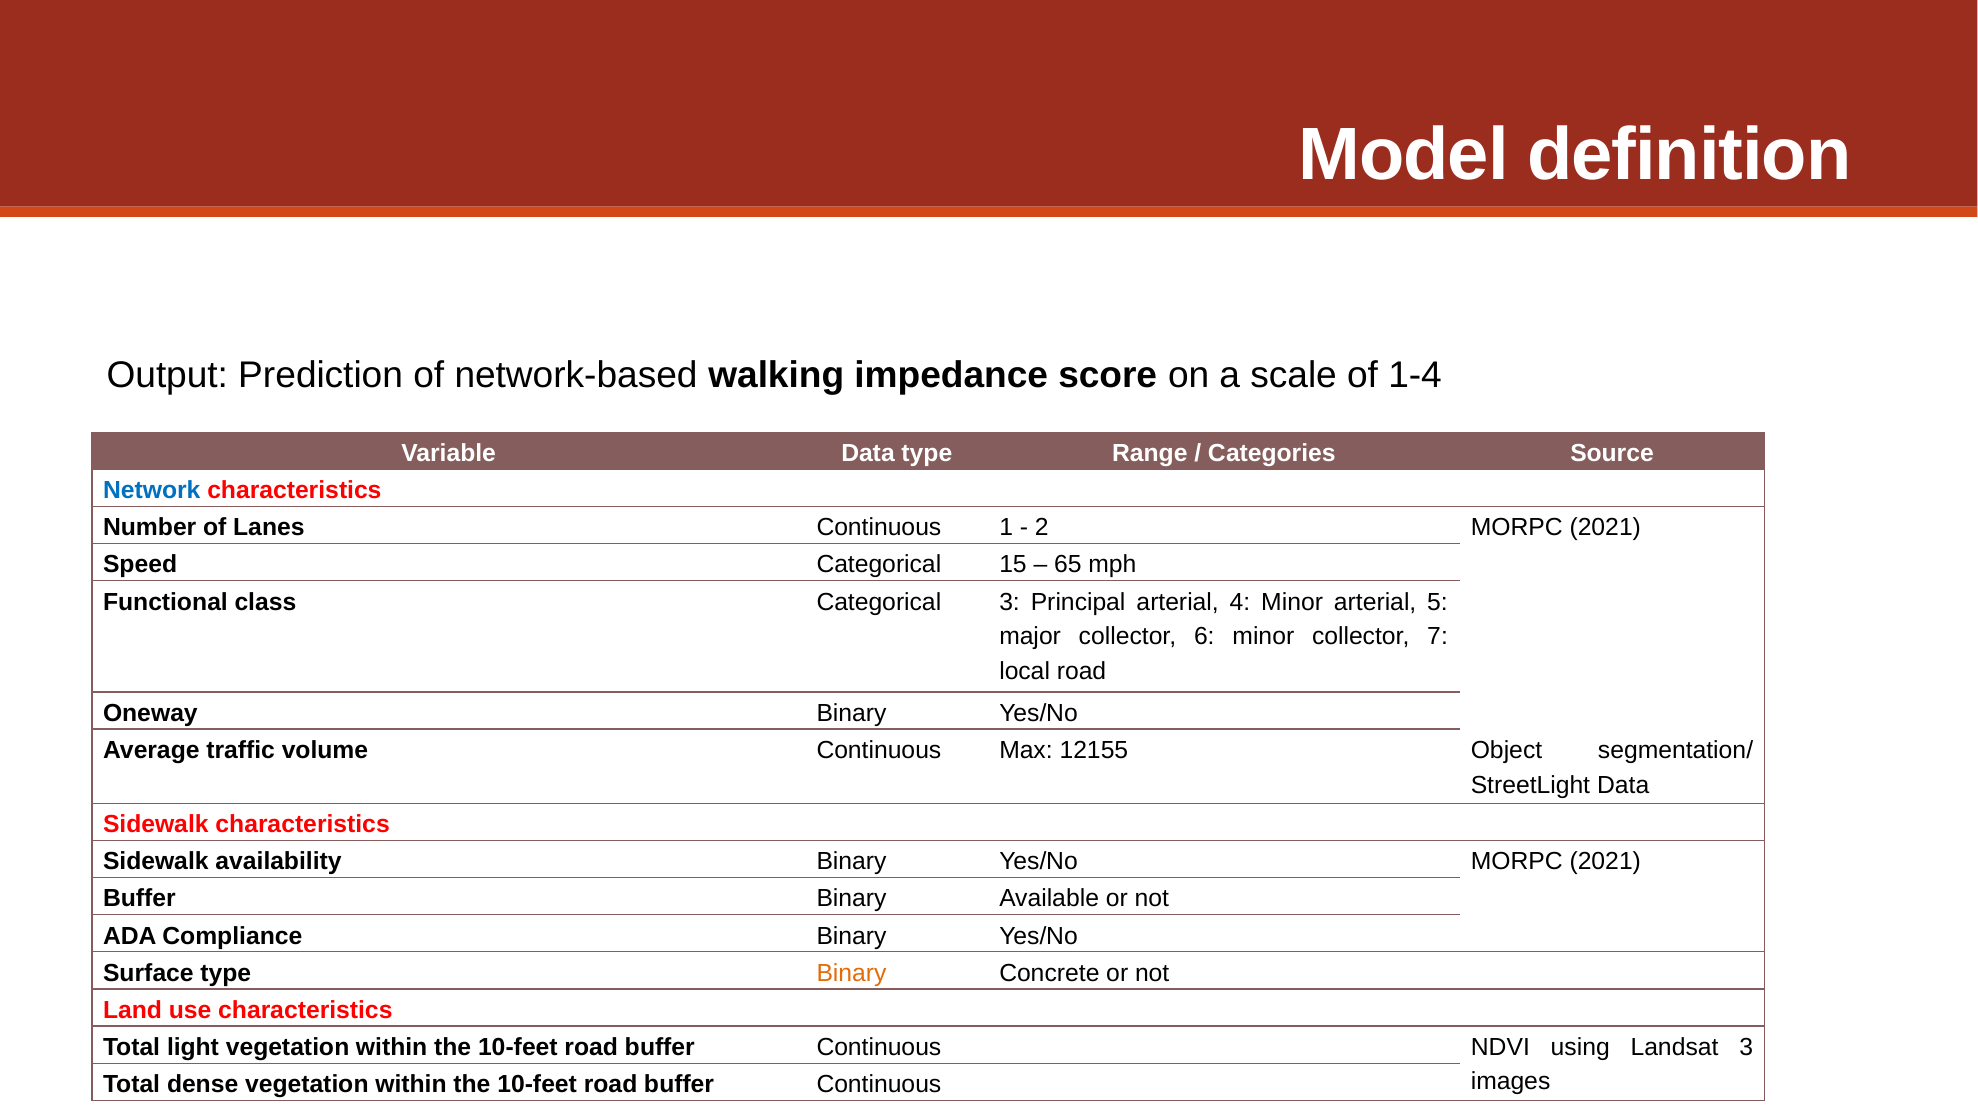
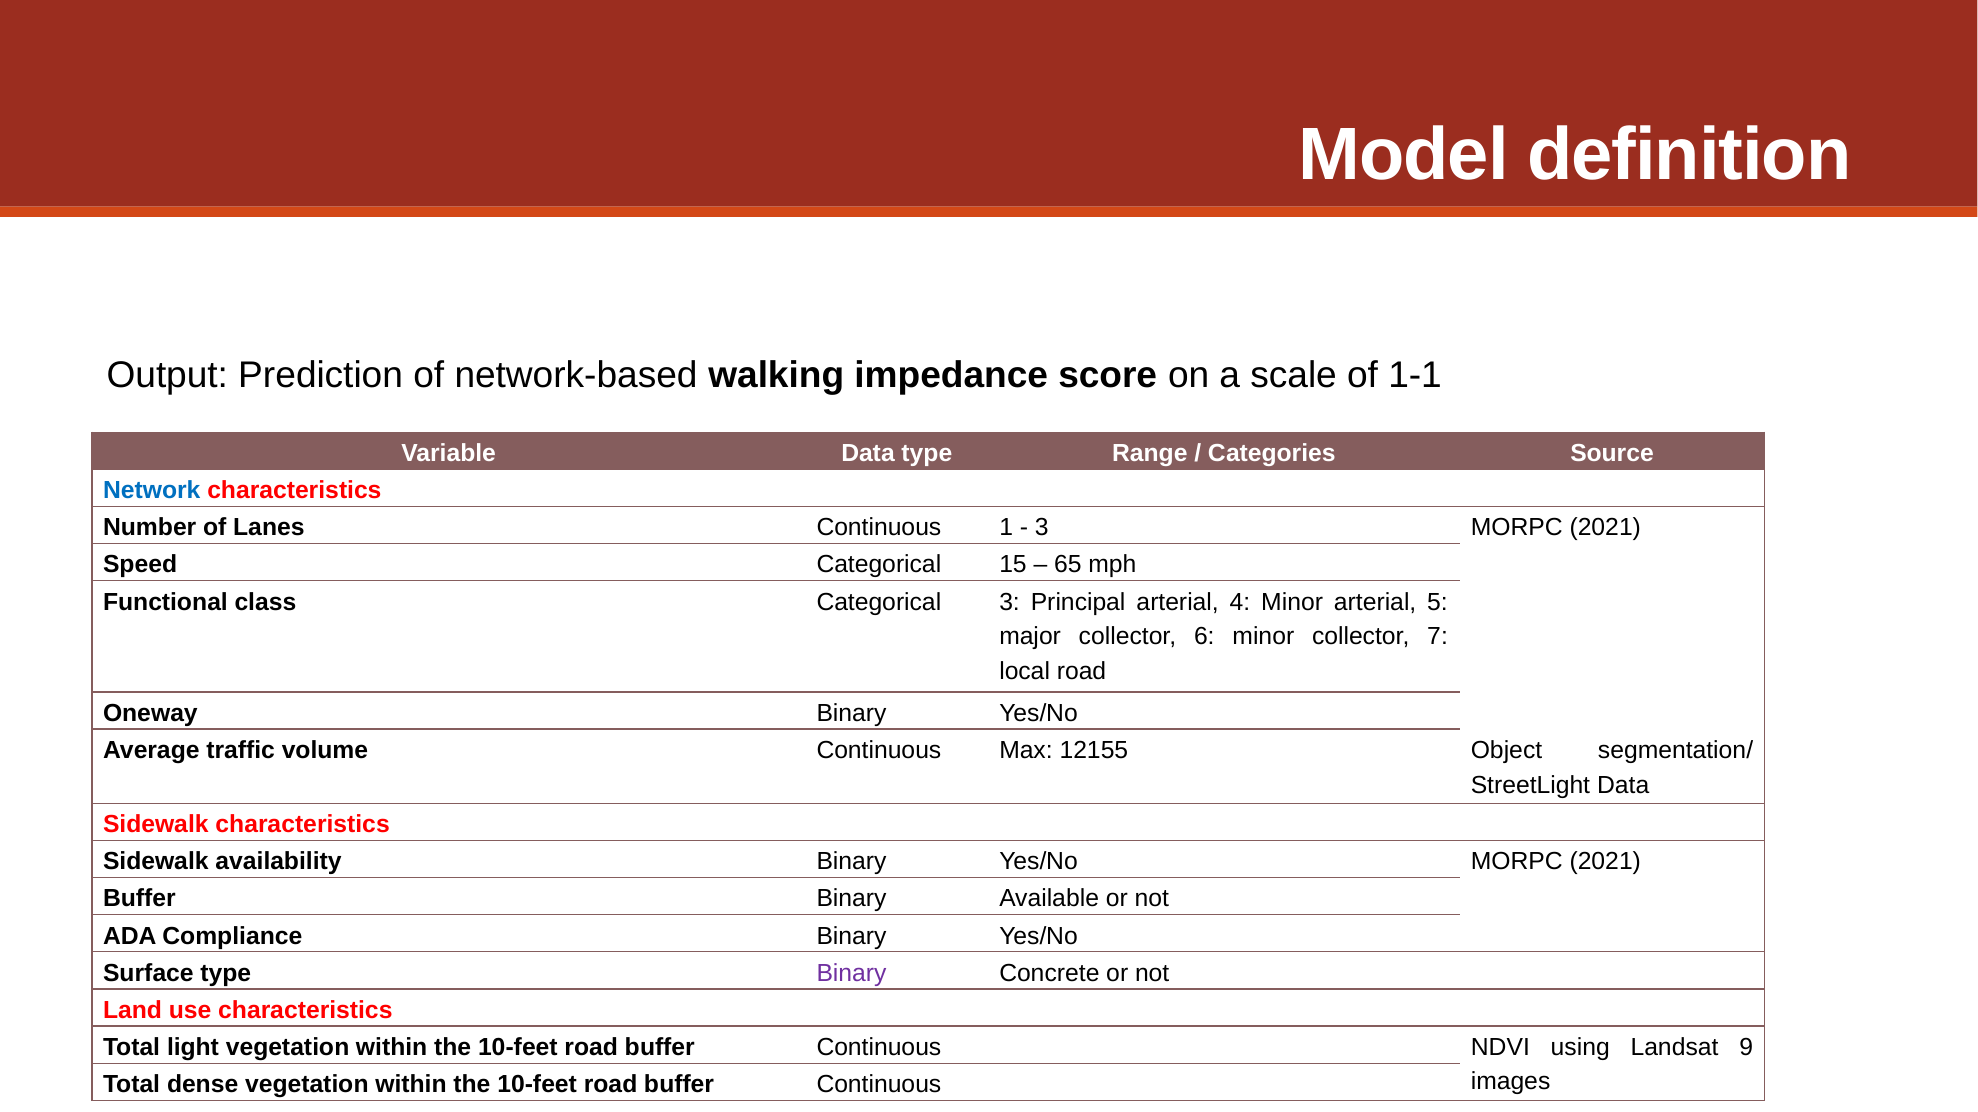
1-4: 1-4 -> 1-1
2 at (1042, 528): 2 -> 3
Binary at (851, 974) colour: orange -> purple
Landsat 3: 3 -> 9
